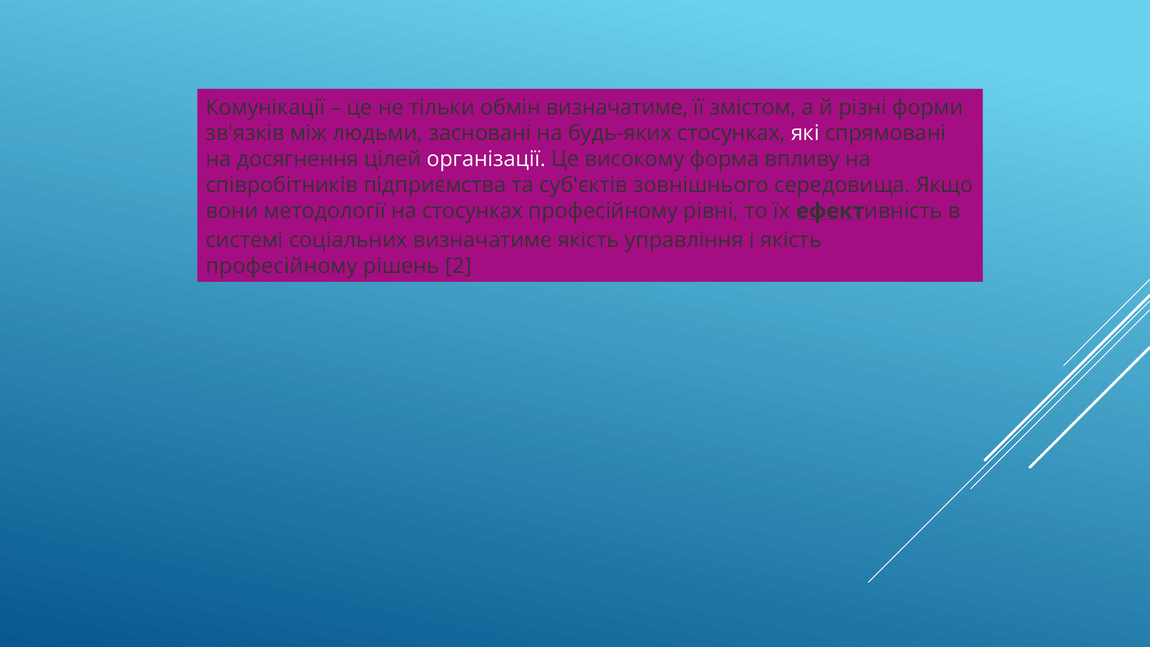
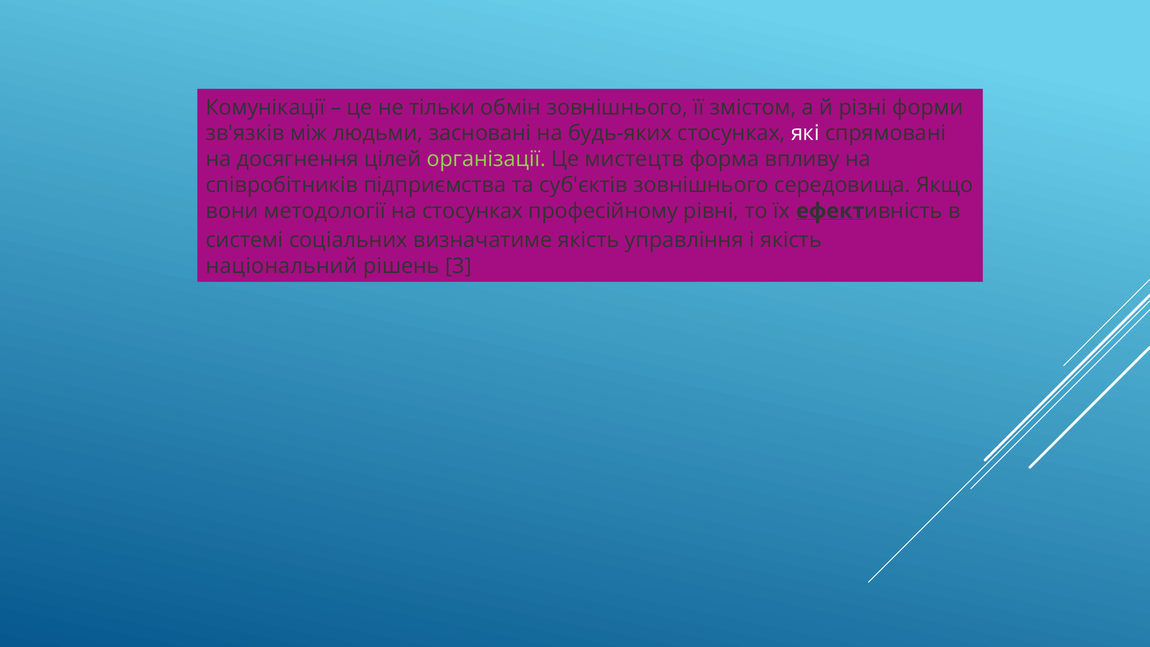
обмін визначатиме: визначатиме -> зовнішнього
організації colour: white -> light green
високому: високому -> мистецтв
професійному at (282, 266): професійному -> національний
2: 2 -> 3
